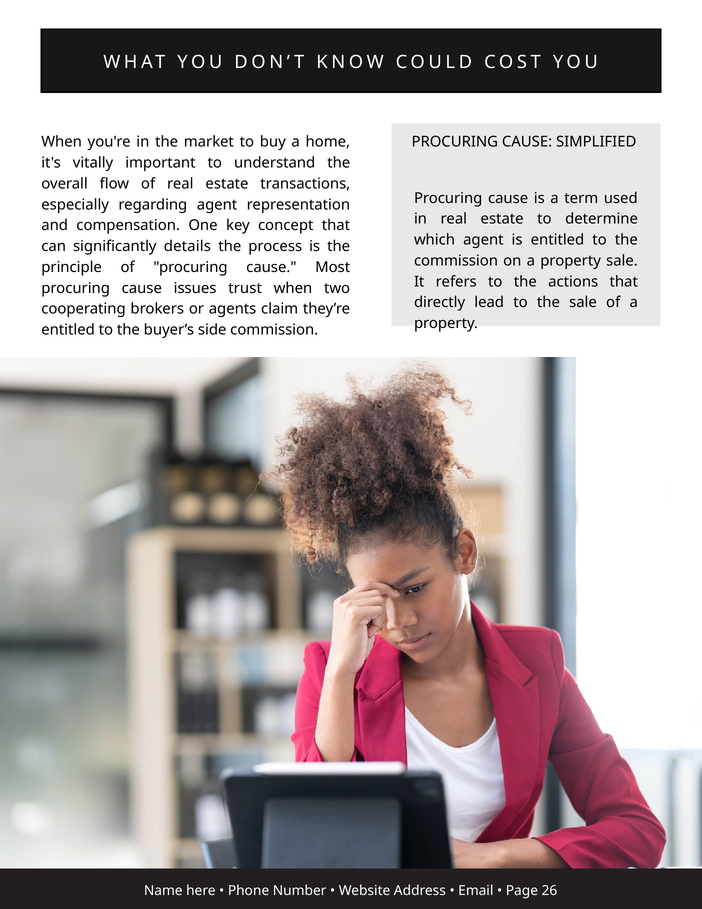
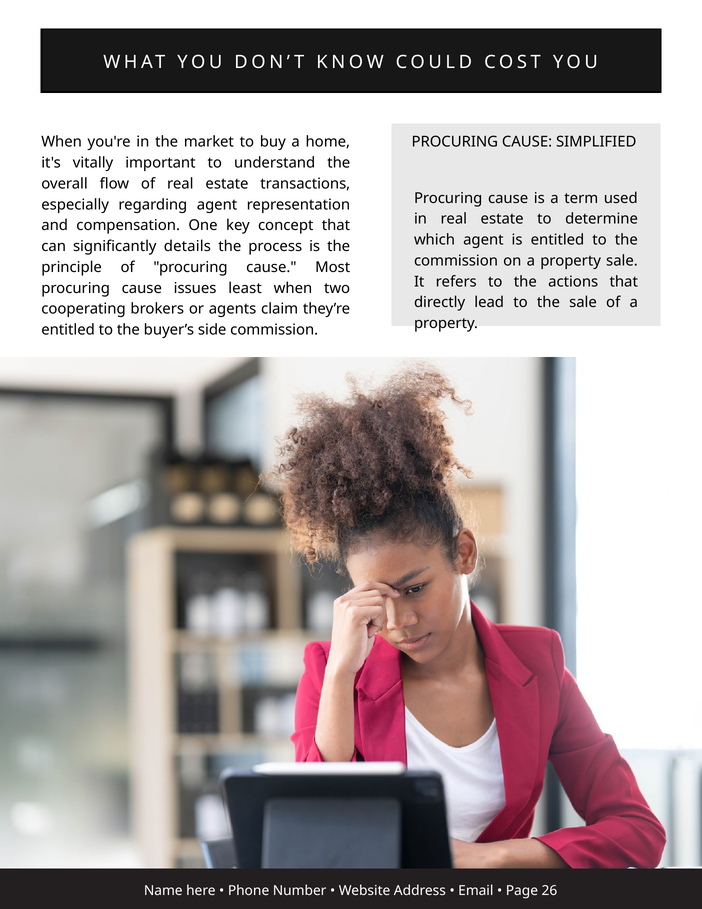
trust: trust -> least
